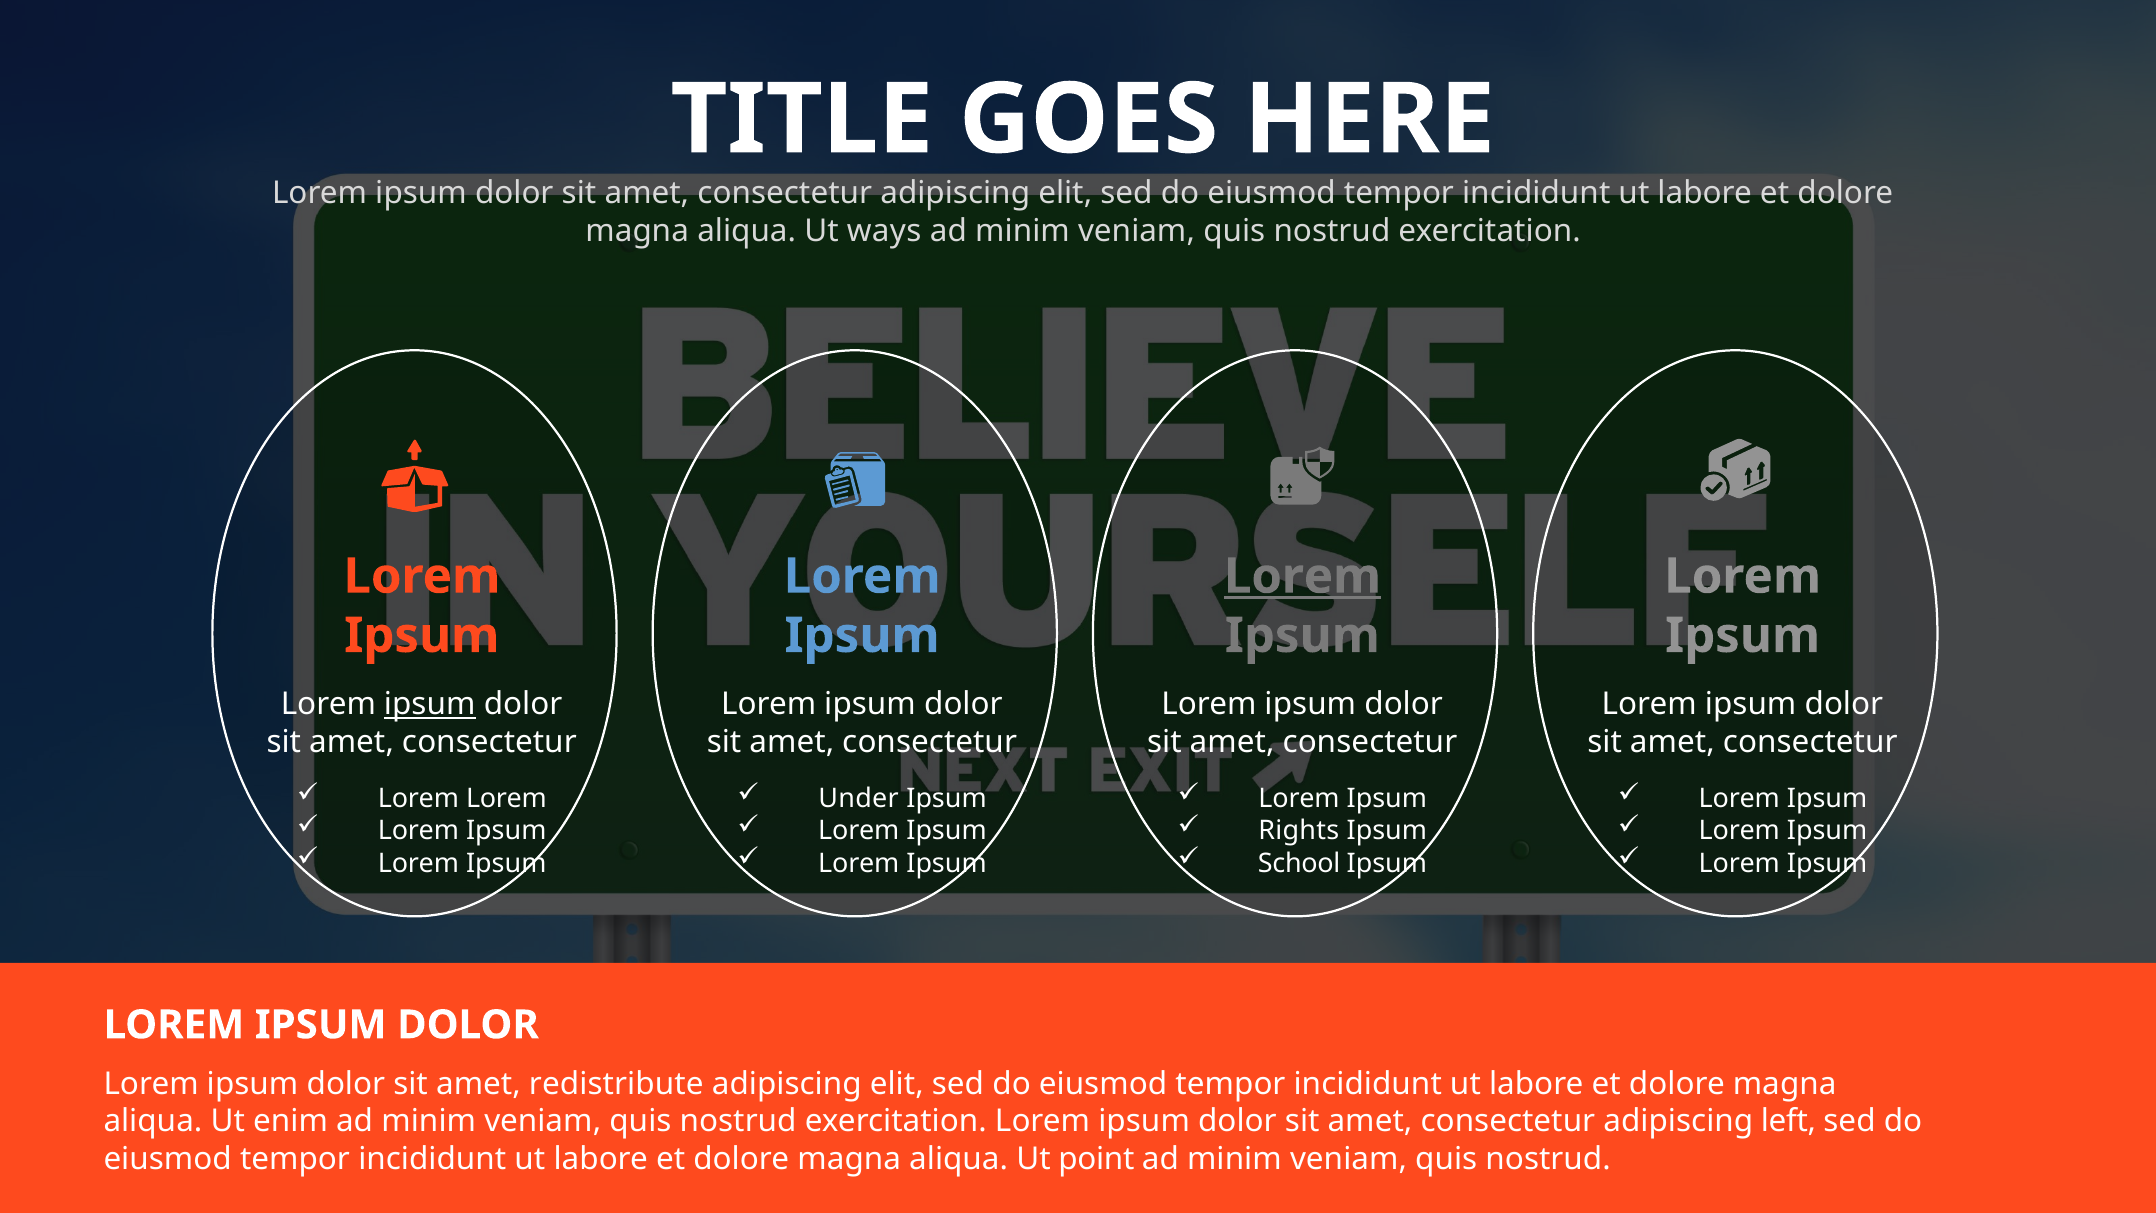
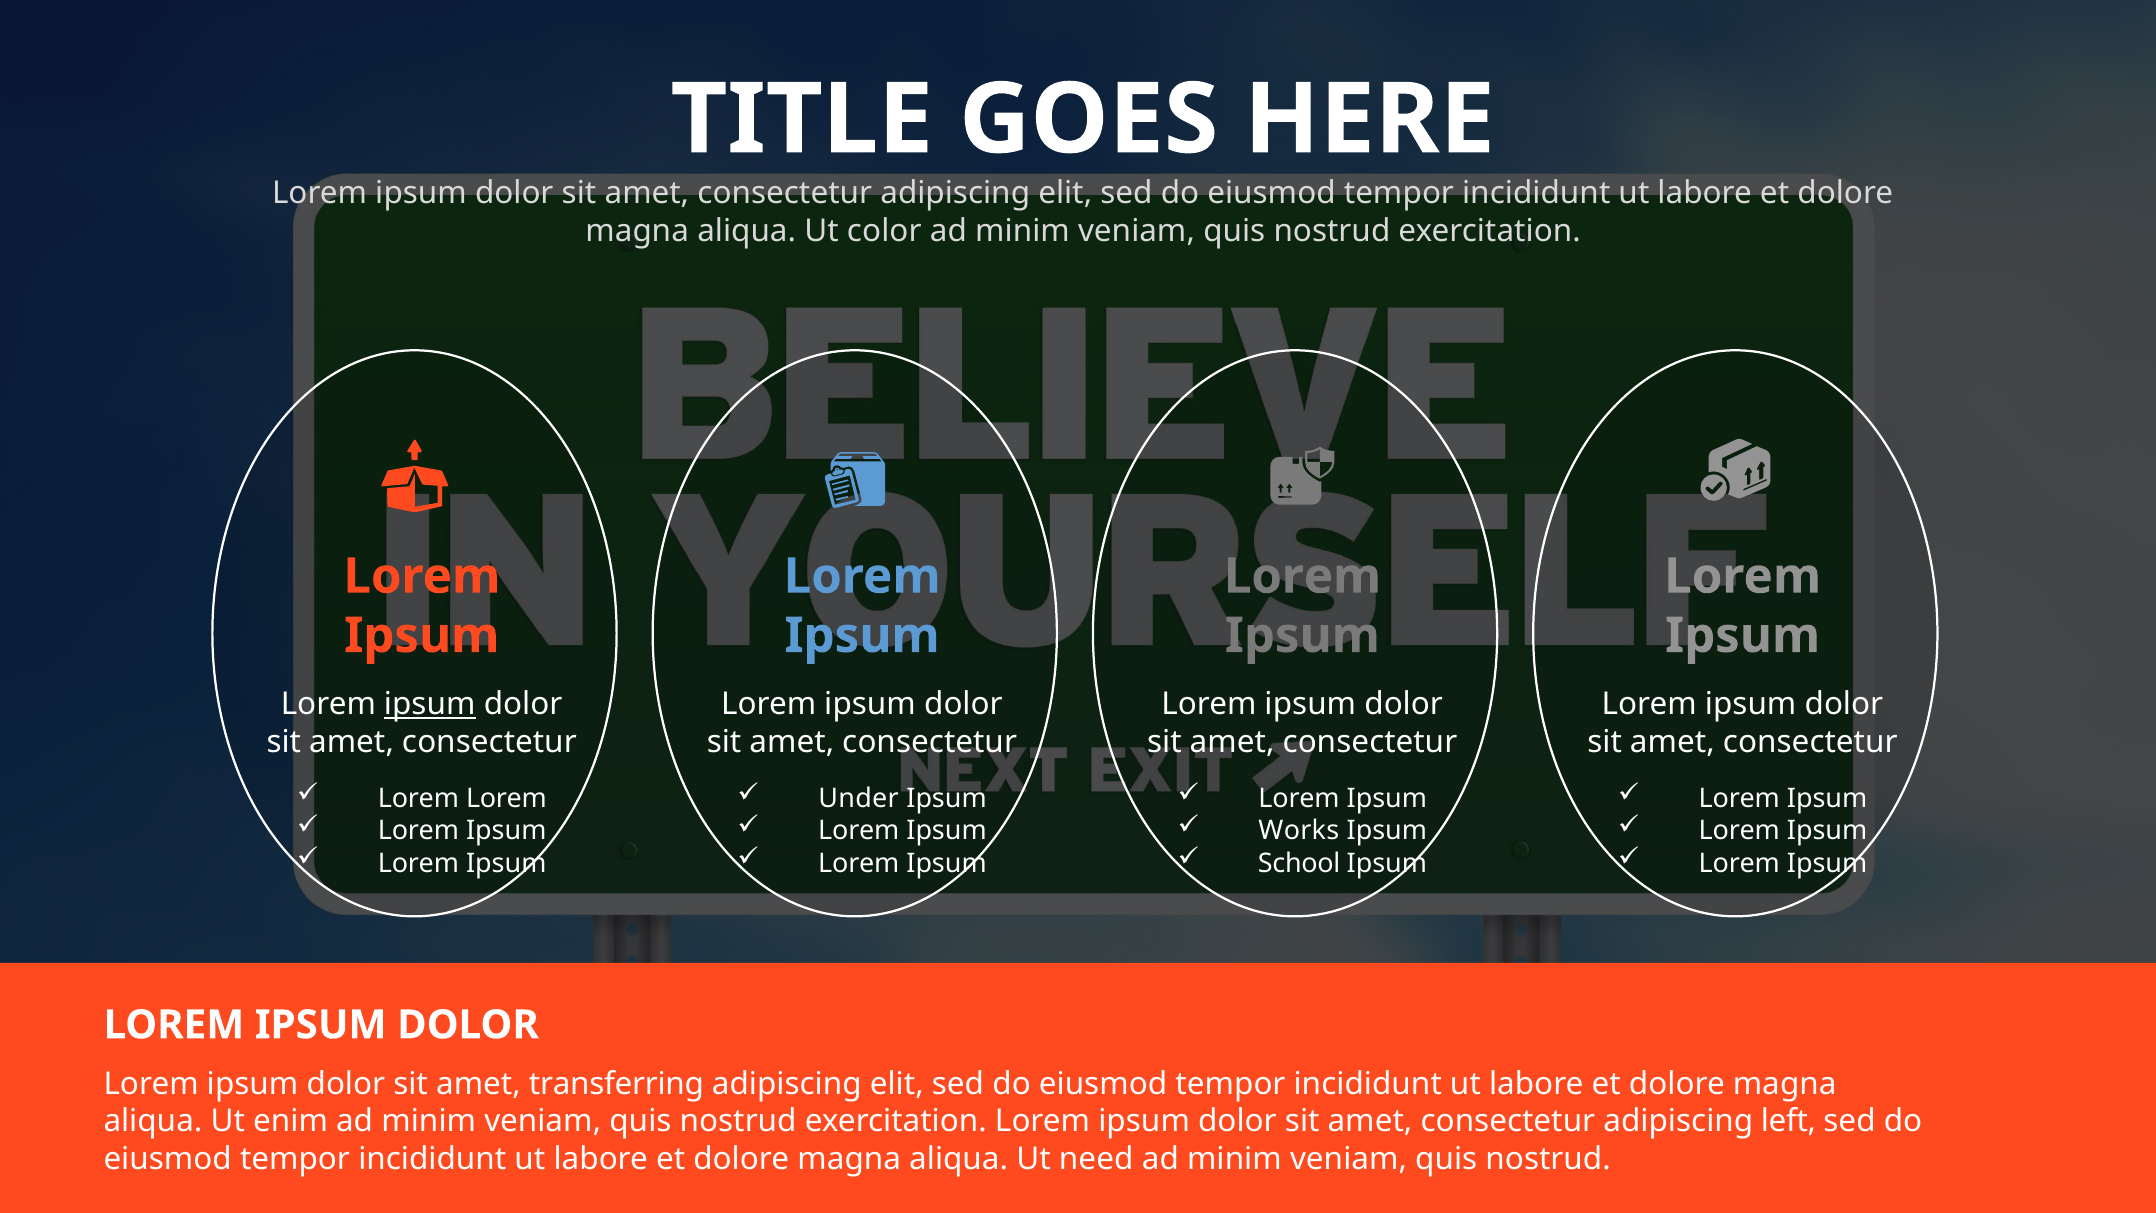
ways: ways -> color
Lorem at (1302, 576) underline: present -> none
Rights: Rights -> Works
redistribute: redistribute -> transferring
point: point -> need
